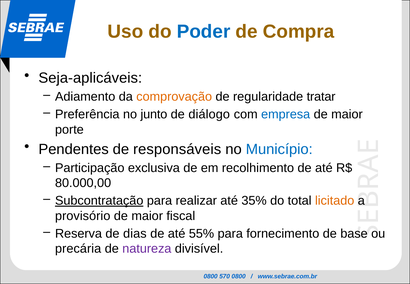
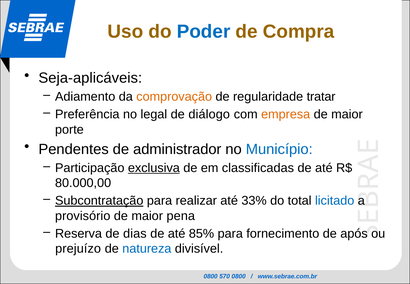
junto: junto -> legal
empresa colour: blue -> orange
responsáveis: responsáveis -> administrador
exclusiva underline: none -> present
recolhimento: recolhimento -> classificadas
35%: 35% -> 33%
licitado colour: orange -> blue
fiscal: fiscal -> pena
55%: 55% -> 85%
base: base -> após
precária: precária -> prejuízo
natureza colour: purple -> blue
